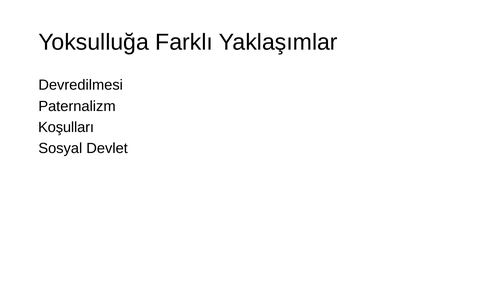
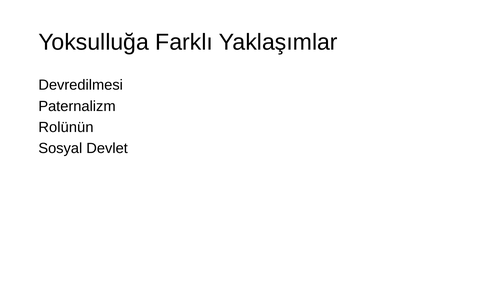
Koşulları: Koşulları -> Rolünün
